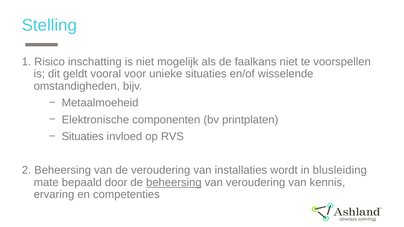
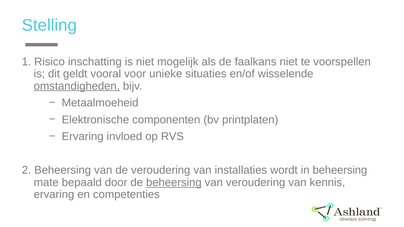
omstandigheden underline: none -> present
Situaties at (83, 137): Situaties -> Ervaring
in blusleiding: blusleiding -> beheersing
